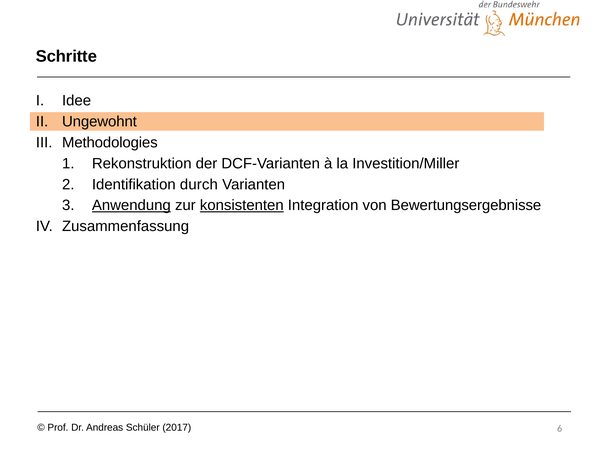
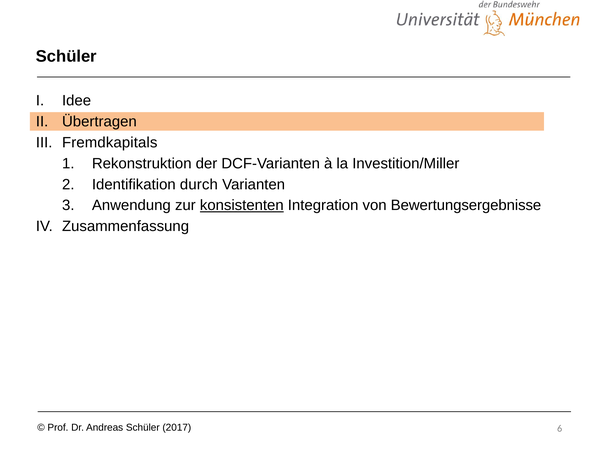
Schritte at (66, 56): Schritte -> Schüler
Ungewohnt: Ungewohnt -> Übertragen
Methodologies: Methodologies -> Fremdkapitals
Anwendung underline: present -> none
